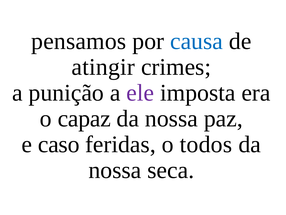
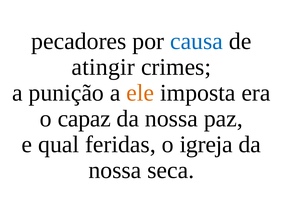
pensamos: pensamos -> pecadores
ele colour: purple -> orange
caso: caso -> qual
todos: todos -> igreja
